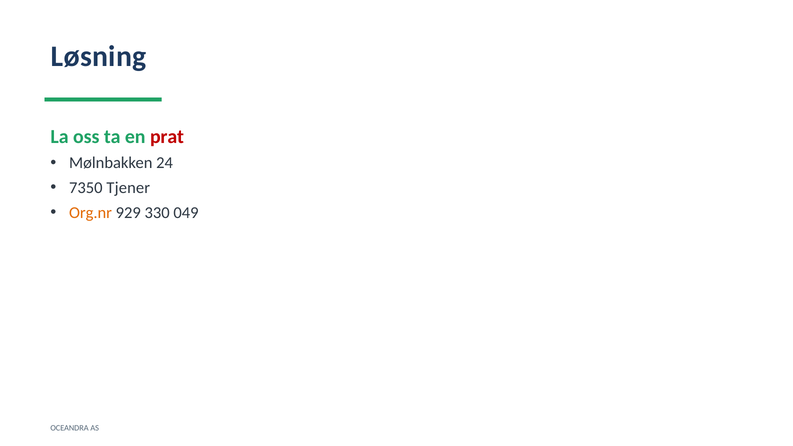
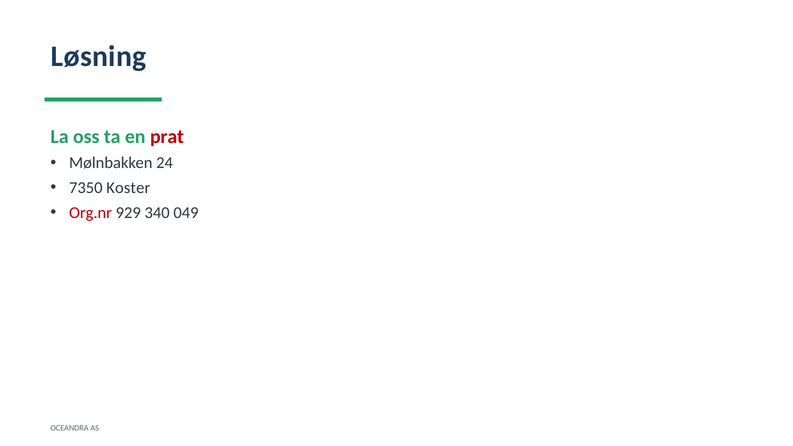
Tjener: Tjener -> Koster
Org.nr colour: orange -> red
330: 330 -> 340
